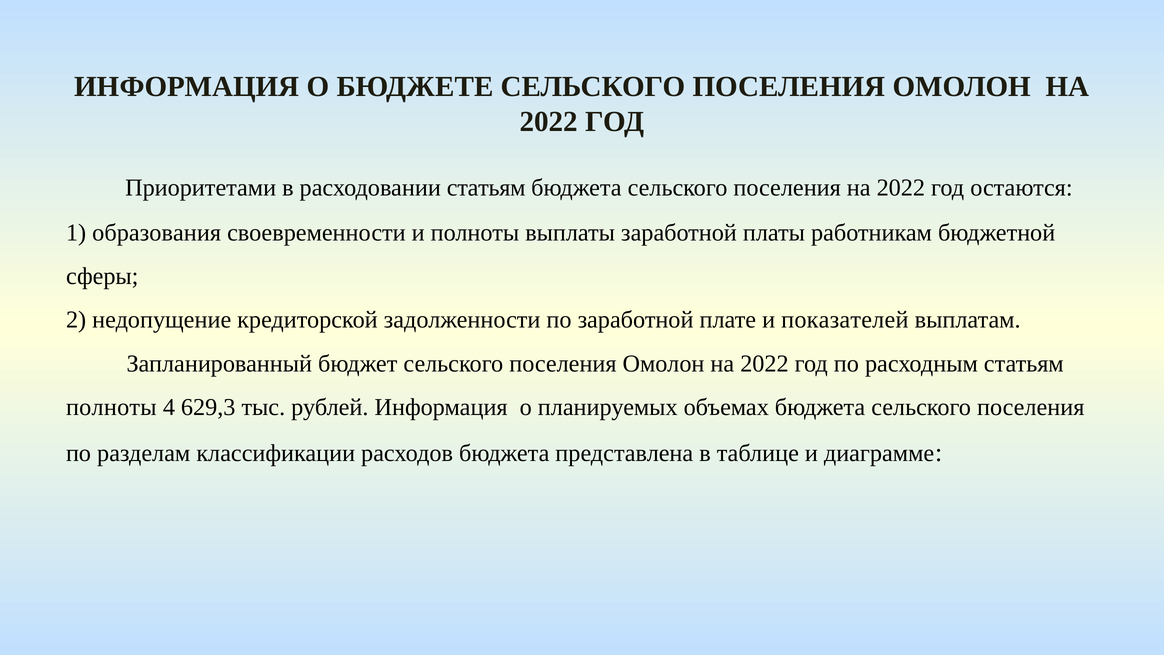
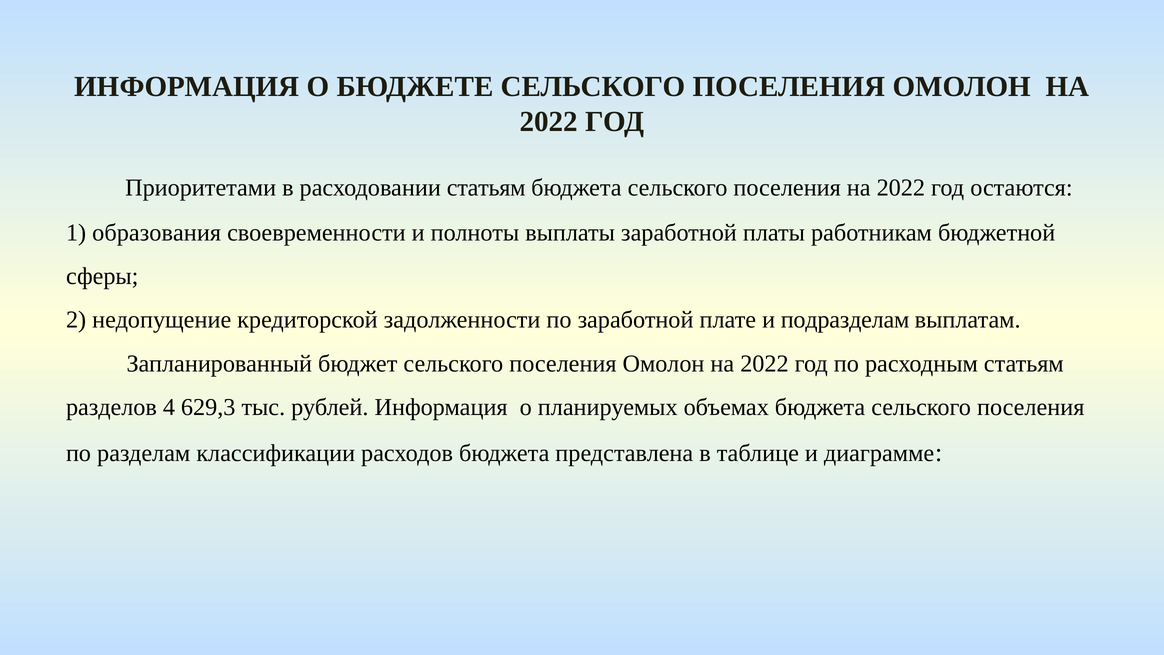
показателей: показателей -> подразделам
полноты at (111, 407): полноты -> разделов
